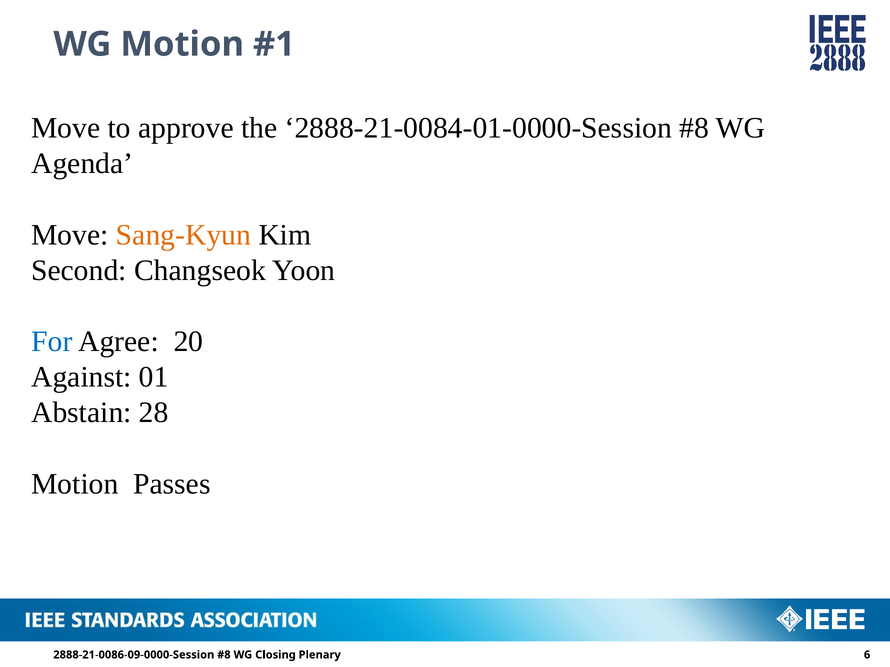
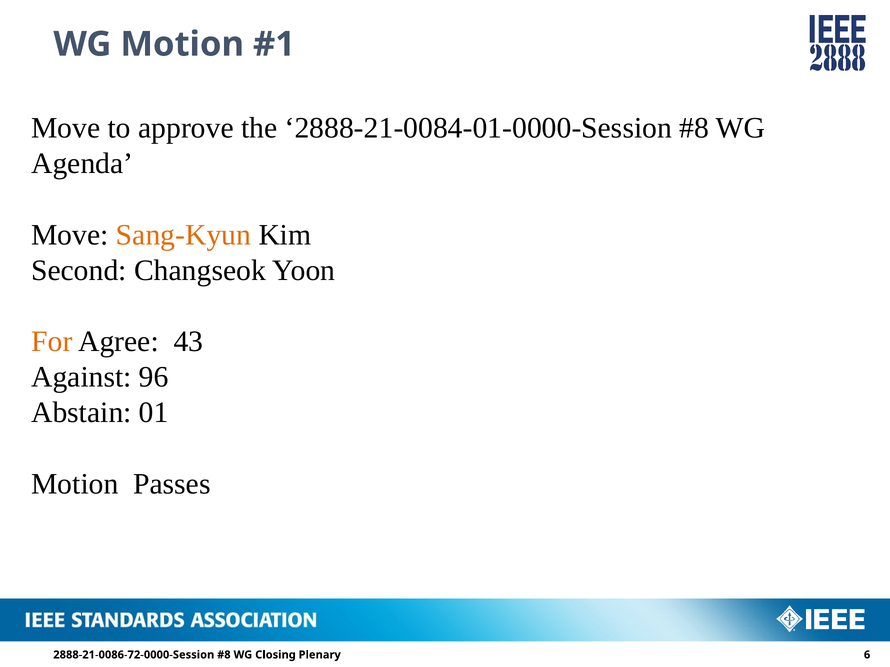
For colour: blue -> orange
20: 20 -> 43
01: 01 -> 96
28: 28 -> 01
2888-21-0086-09-0000-Session: 2888-21-0086-09-0000-Session -> 2888-21-0086-72-0000-Session
